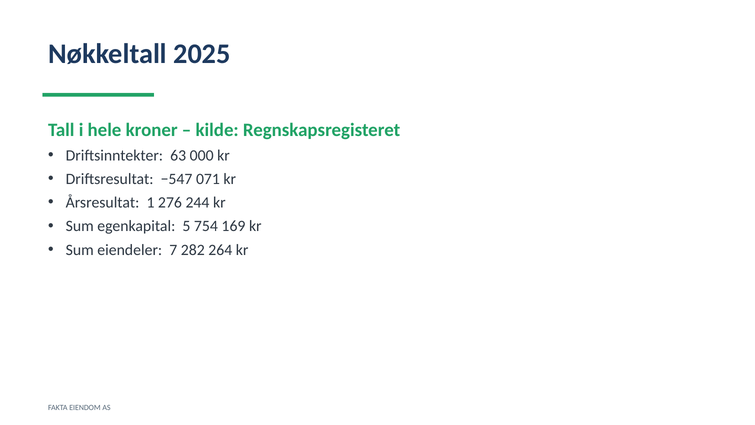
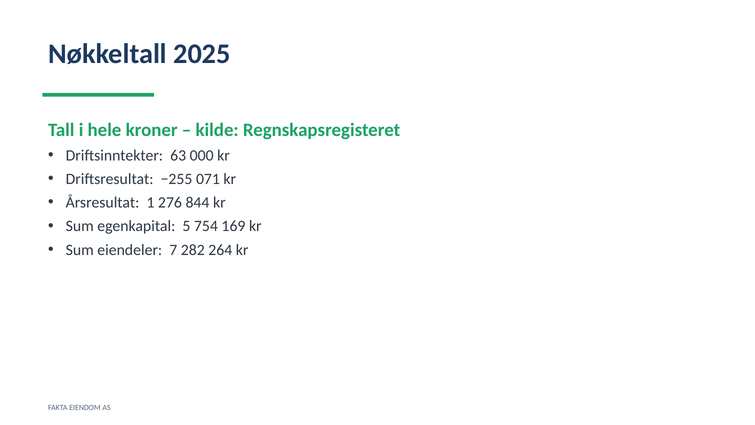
−547: −547 -> −255
244: 244 -> 844
